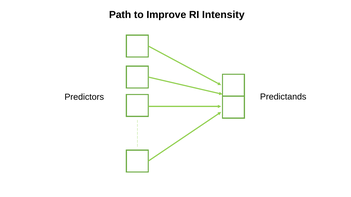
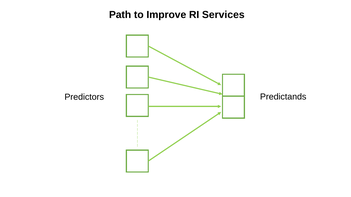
Intensity: Intensity -> Services
